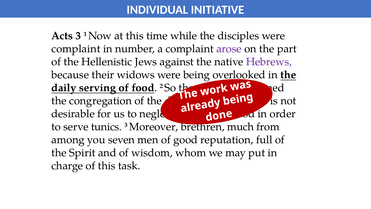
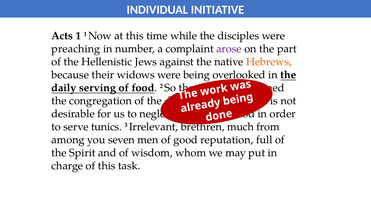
Acts 3: 3 -> 1
complaint at (76, 49): complaint -> preaching
Hebrews colour: purple -> orange
Moreover: Moreover -> Irrelevant
